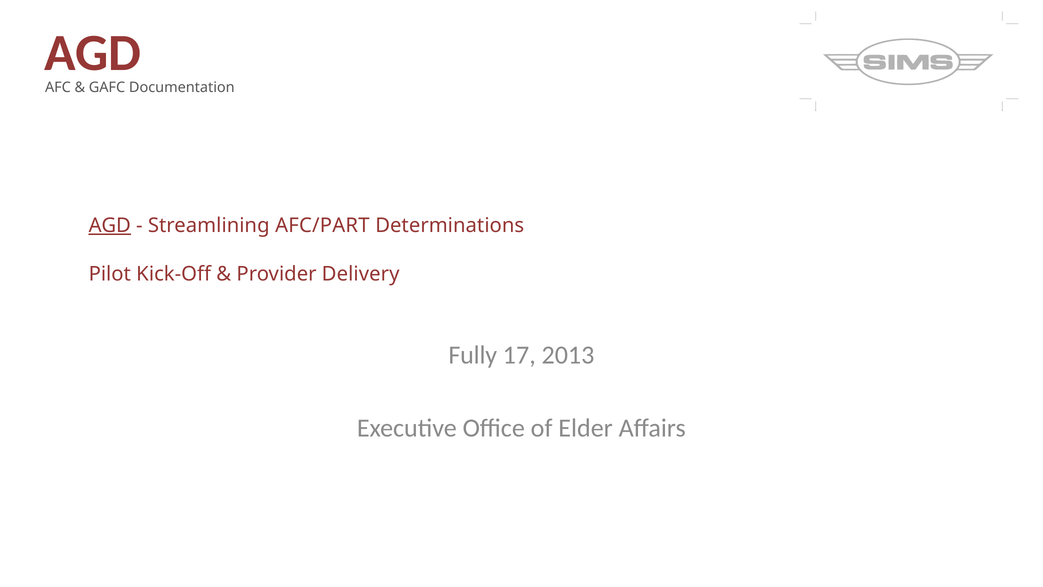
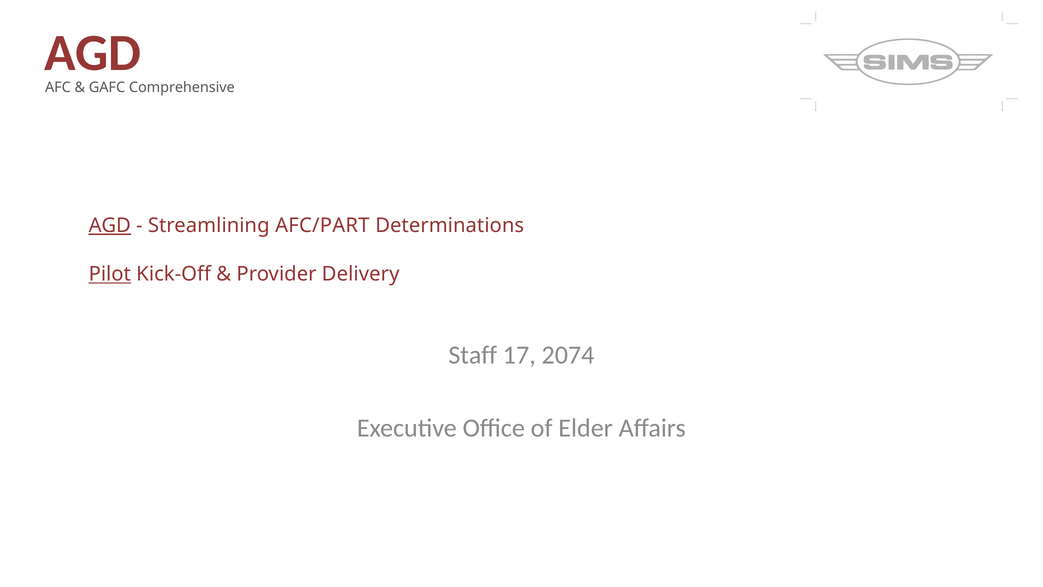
Documentation: Documentation -> Comprehensive
Pilot underline: none -> present
Fully: Fully -> Staff
2013: 2013 -> 2074
